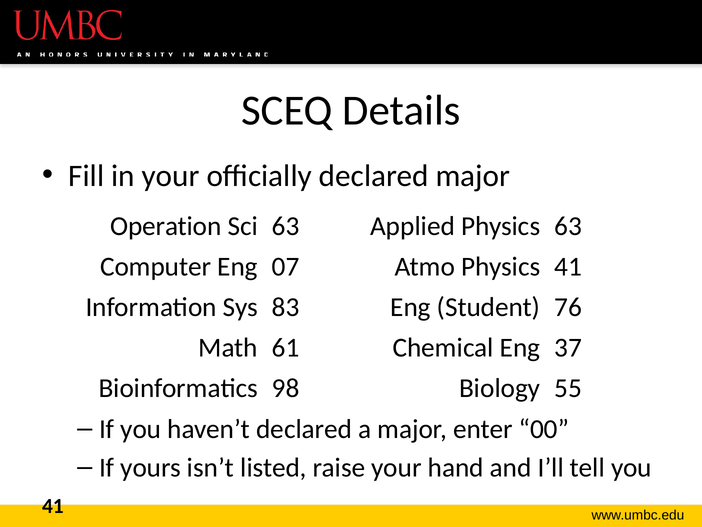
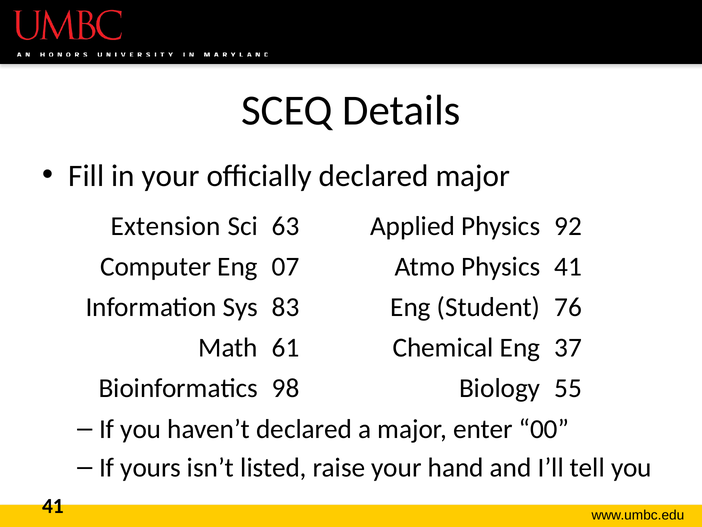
Operation: Operation -> Extension
Physics 63: 63 -> 92
